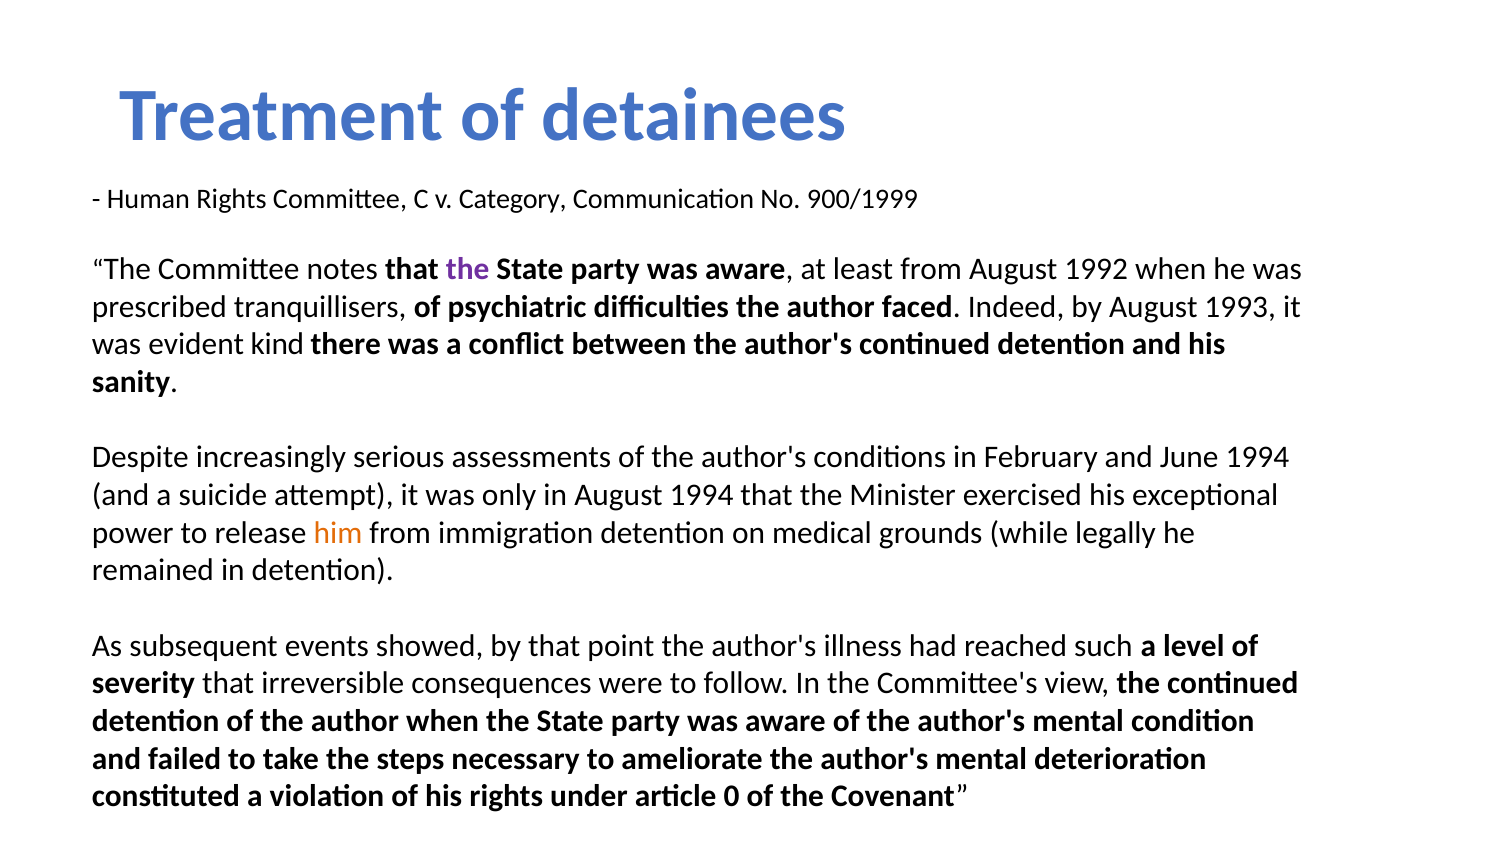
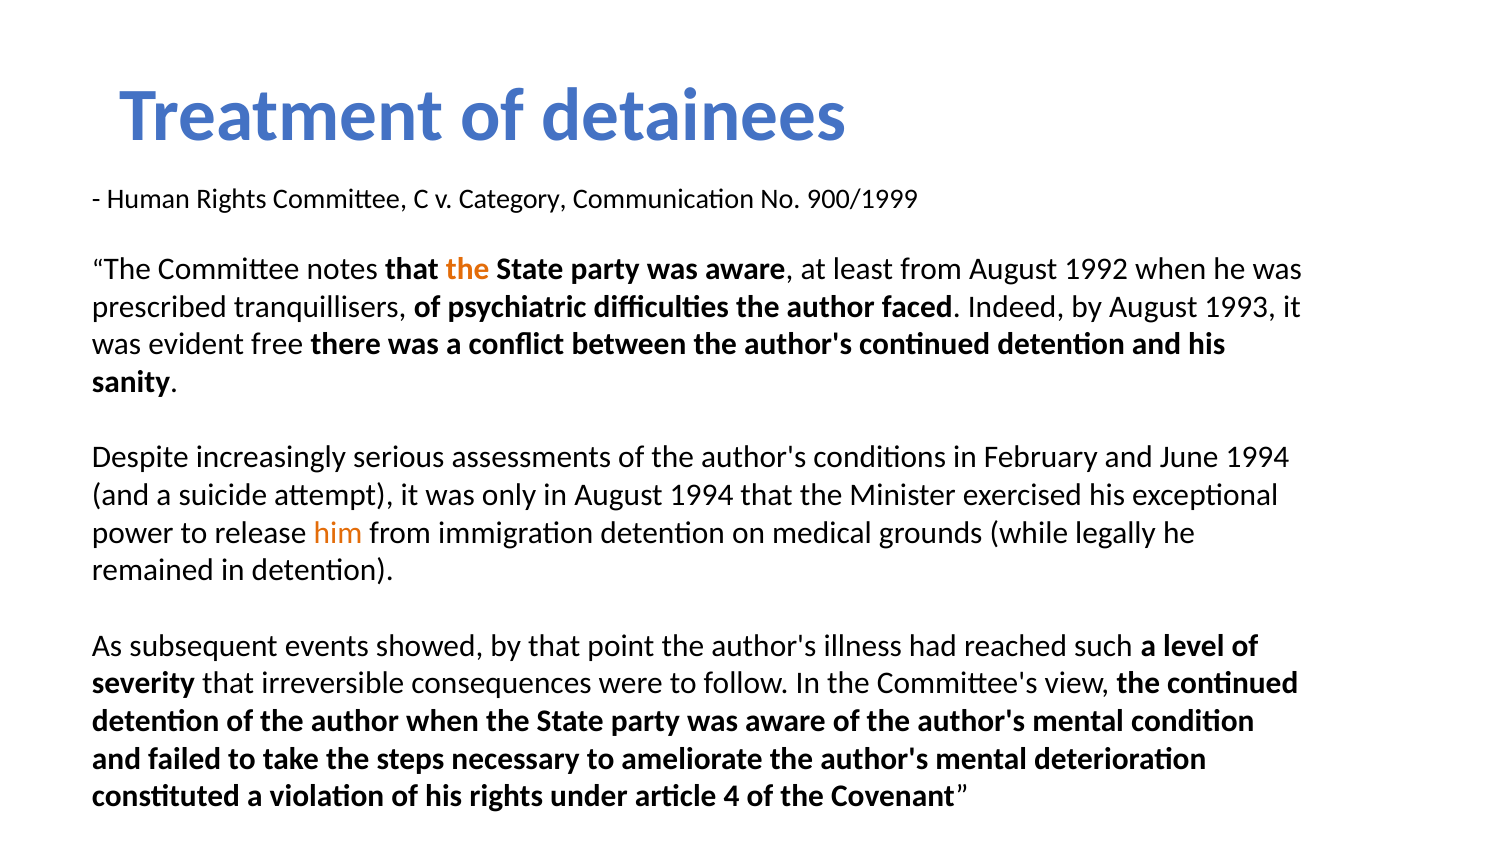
the at (468, 269) colour: purple -> orange
kind: kind -> free
0: 0 -> 4
